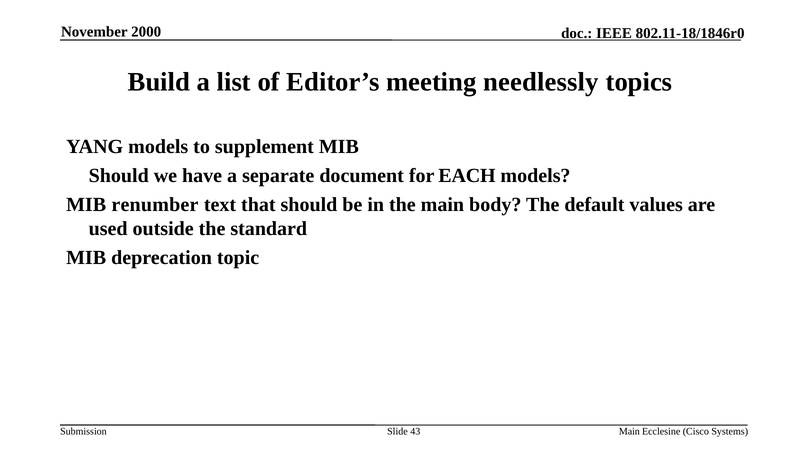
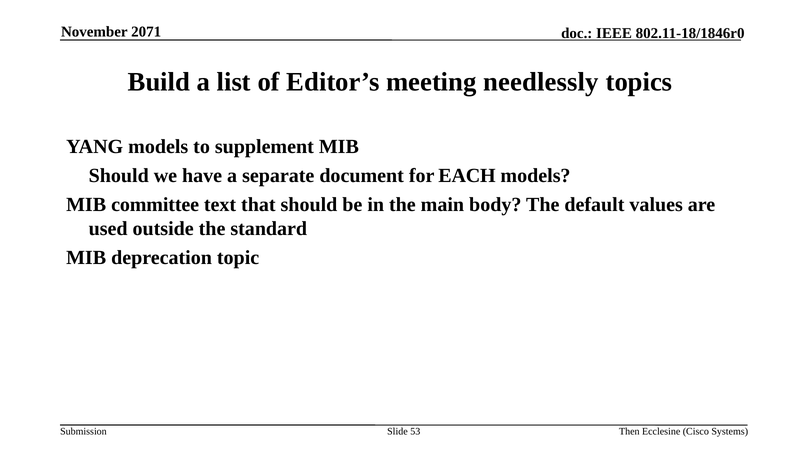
2000: 2000 -> 2071
renumber: renumber -> committee
43: 43 -> 53
Main at (629, 432): Main -> Then
